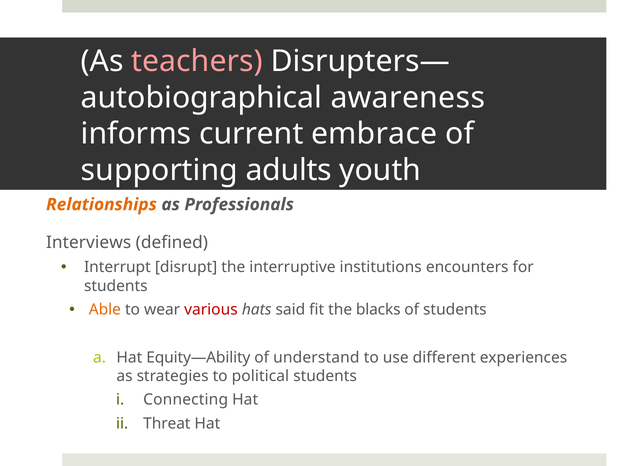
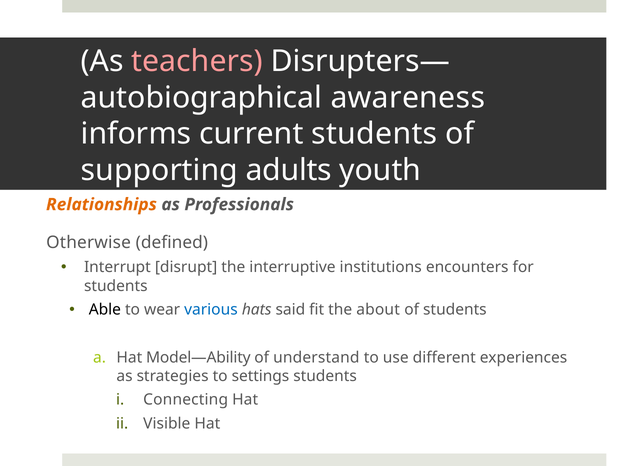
current embrace: embrace -> students
Interviews: Interviews -> Otherwise
Able colour: orange -> black
various colour: red -> blue
blacks: blacks -> about
Equity—Ability: Equity—Ability -> Model—Ability
political: political -> settings
Threat: Threat -> Visible
